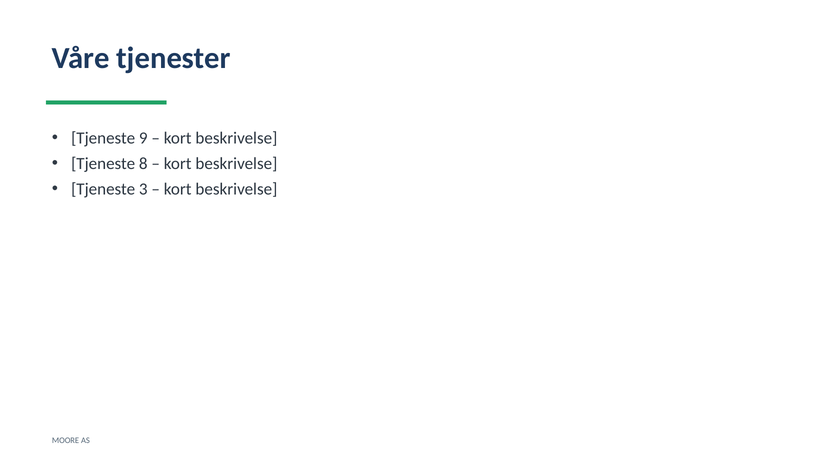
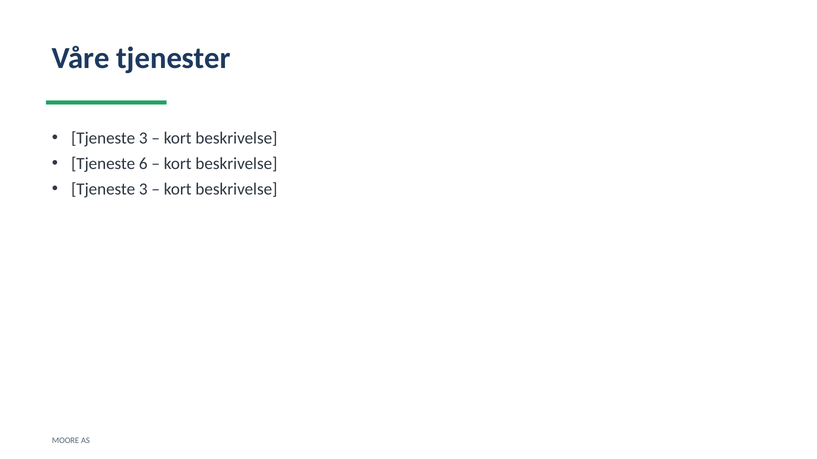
9 at (143, 138): 9 -> 3
8: 8 -> 6
